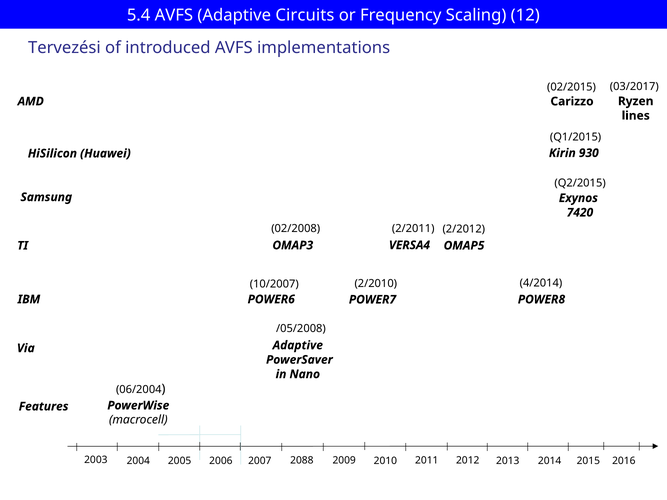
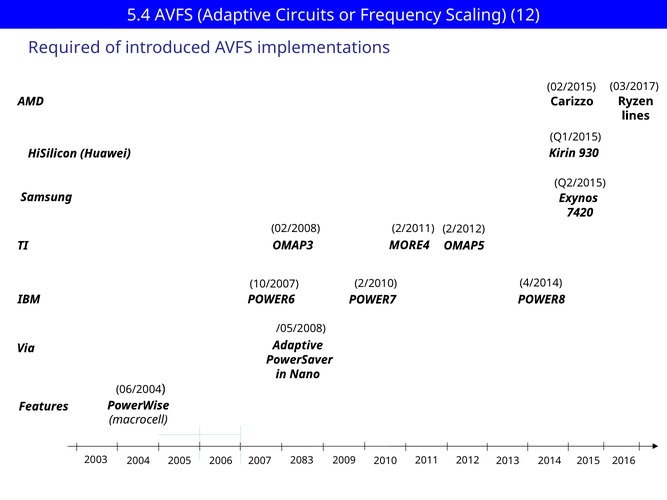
Tervezési: Tervezési -> Required
VERSA4: VERSA4 -> MORE4
2088: 2088 -> 2083
